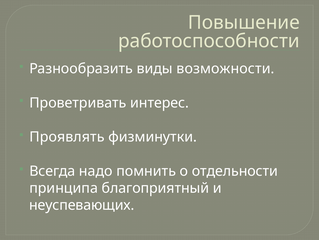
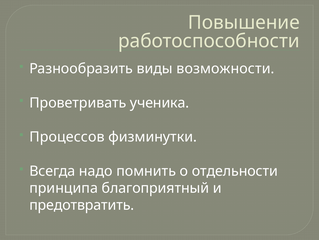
интерес: интерес -> ученика
Проявлять: Проявлять -> Процессов
неуспевающих: неуспевающих -> предотвратить
